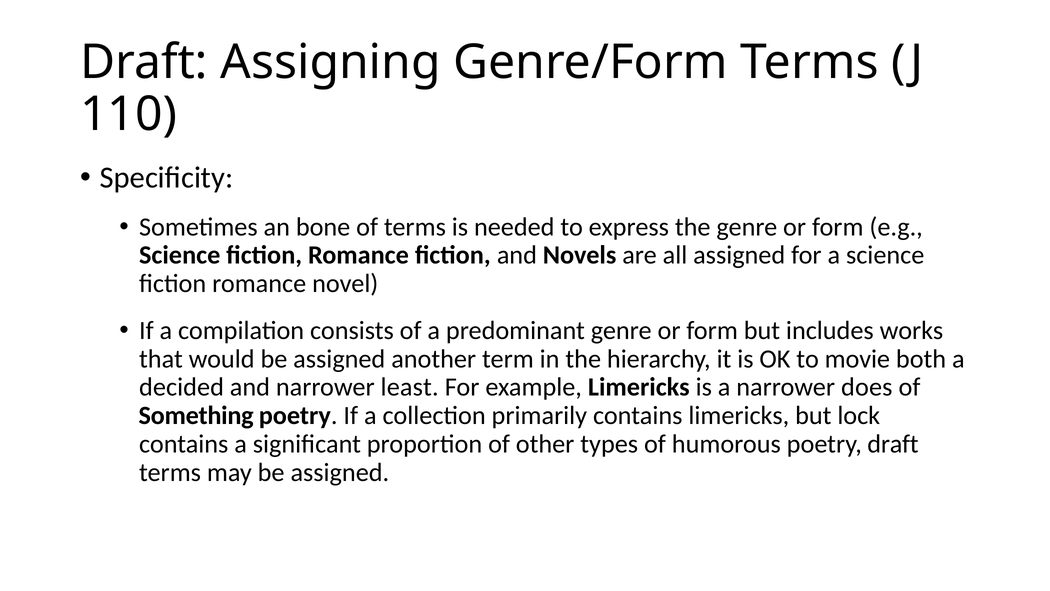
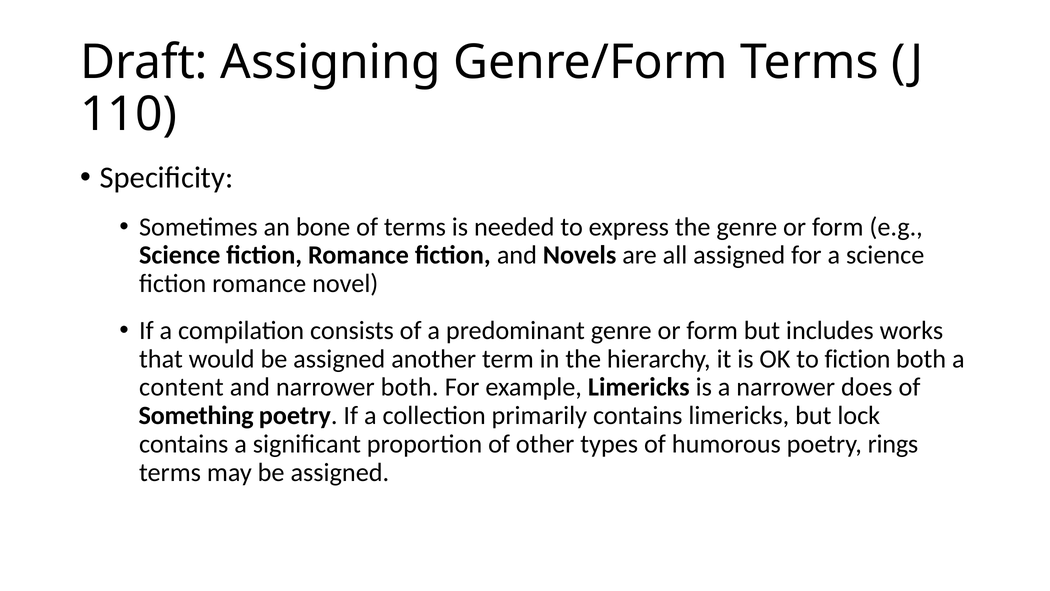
to movie: movie -> fiction
decided: decided -> content
narrower least: least -> both
poetry draft: draft -> rings
